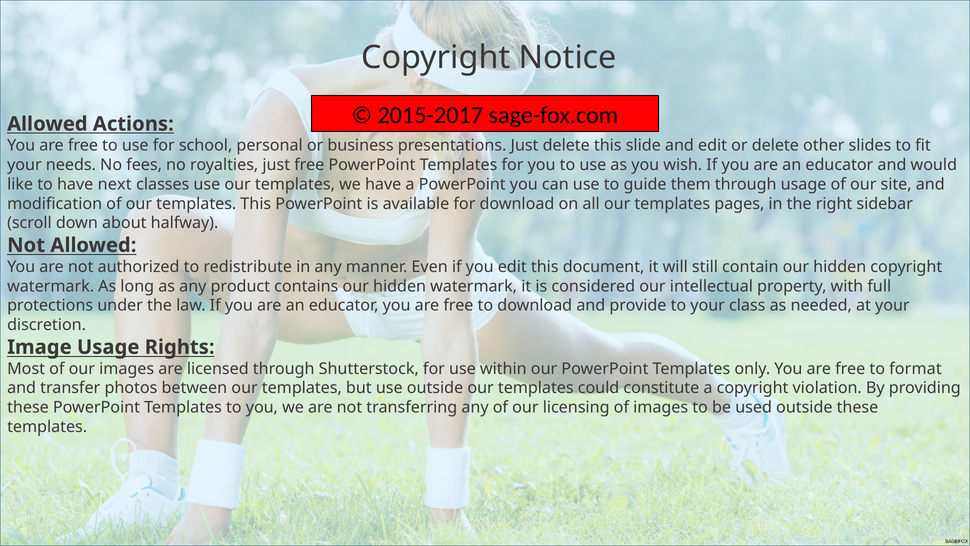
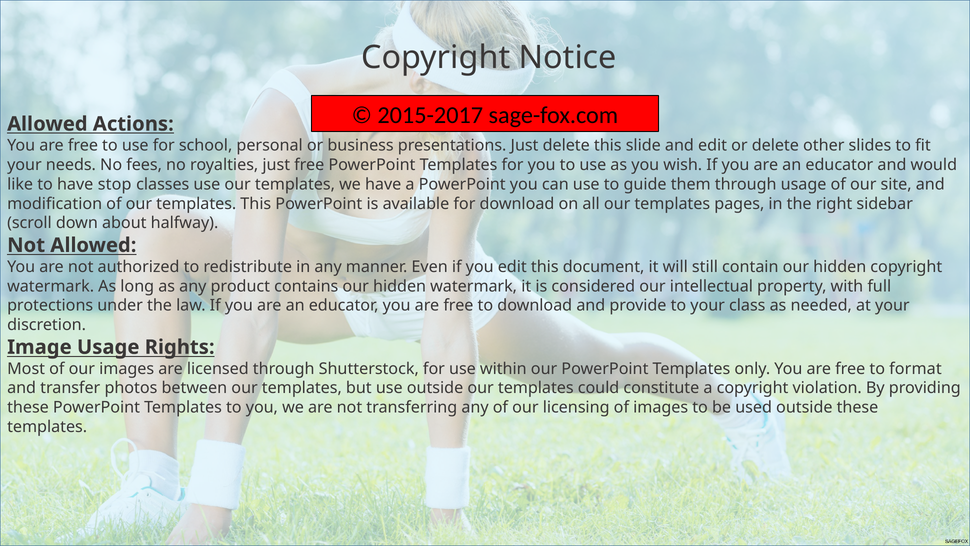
next: next -> stop
